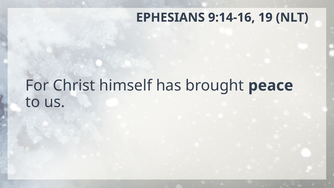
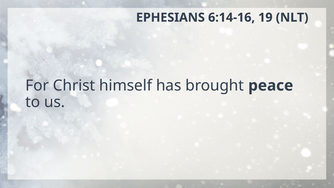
9:14-16: 9:14-16 -> 6:14-16
